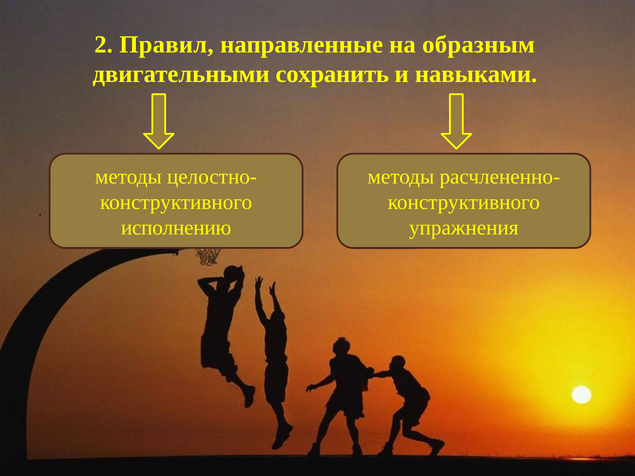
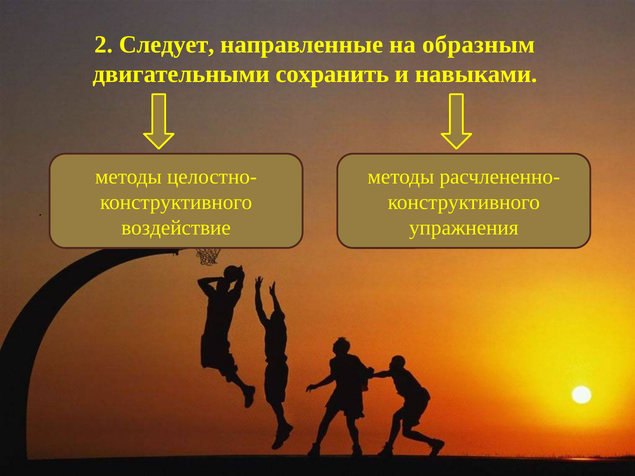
Правил: Правил -> Следует
исполнению: исполнению -> воздействие
